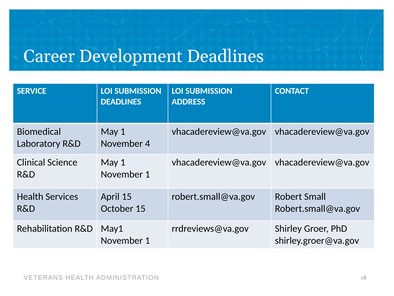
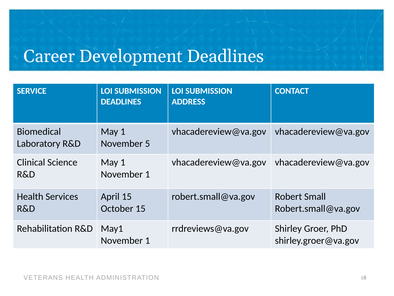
4: 4 -> 5
